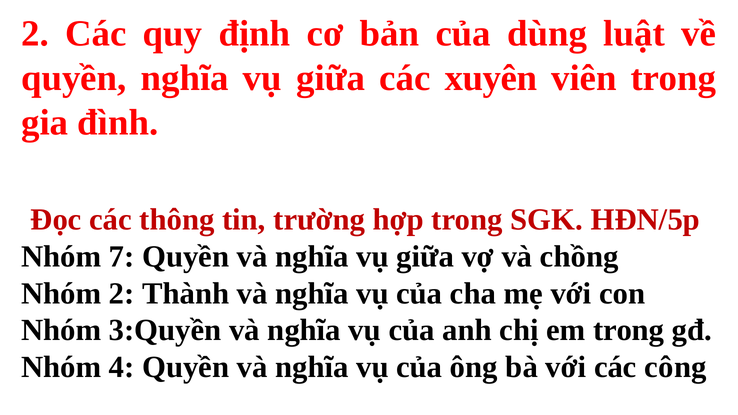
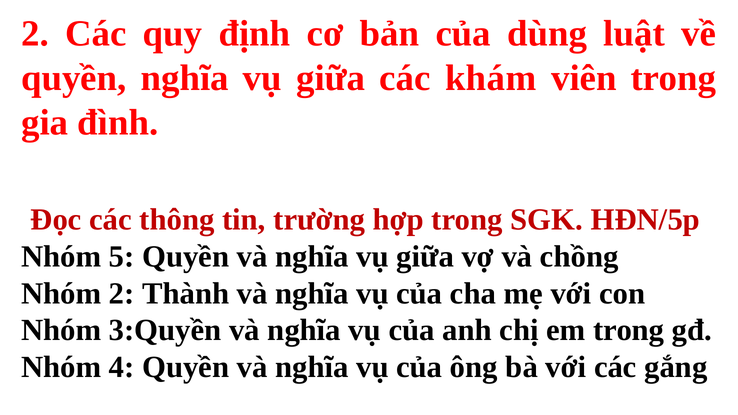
xuyên: xuyên -> khám
7: 7 -> 5
công: công -> gắng
